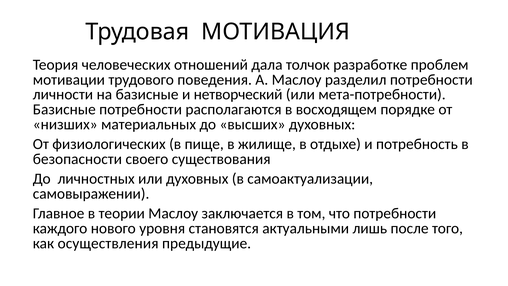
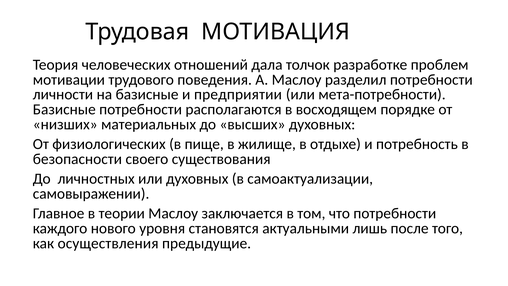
нетворческий: нетворческий -> предприятии
